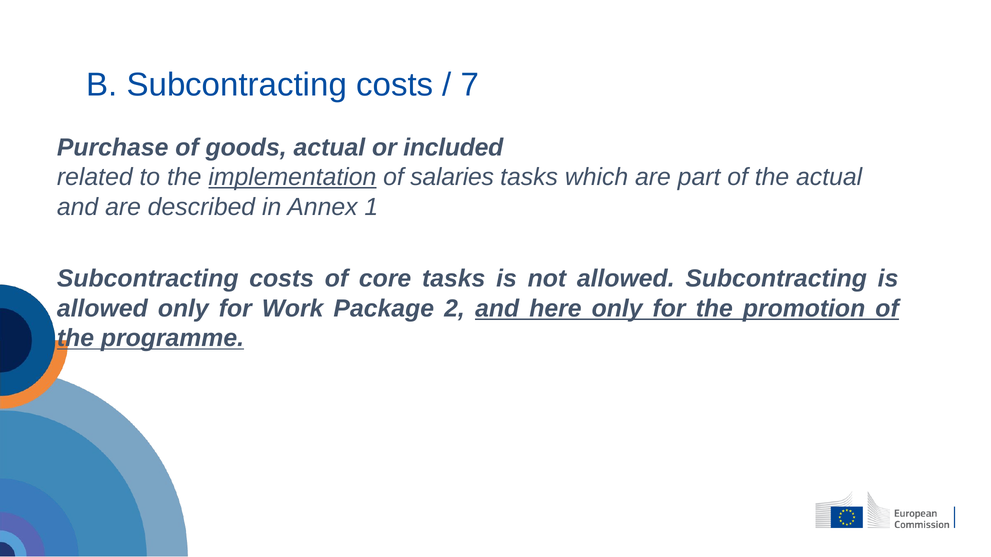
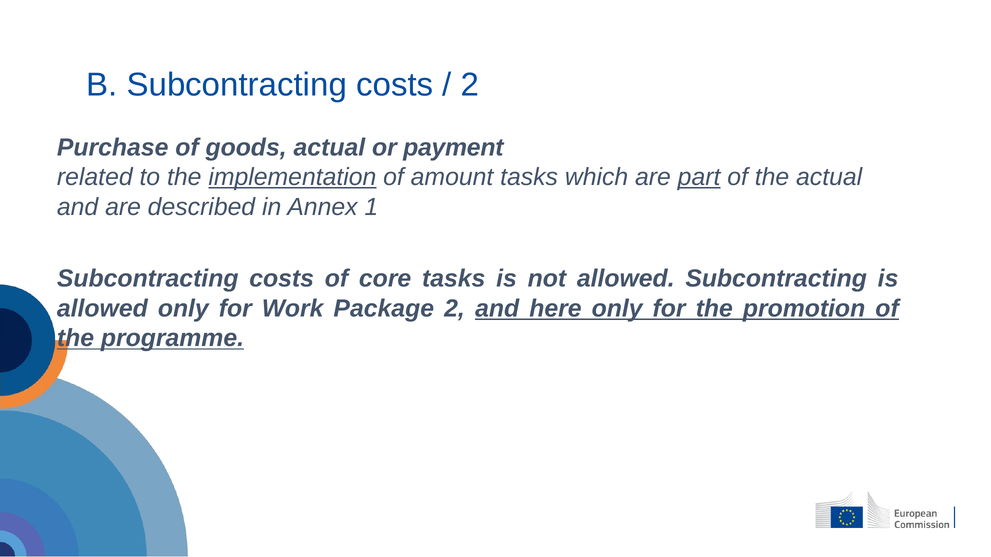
7 at (470, 85): 7 -> 2
included: included -> payment
salaries: salaries -> amount
part underline: none -> present
